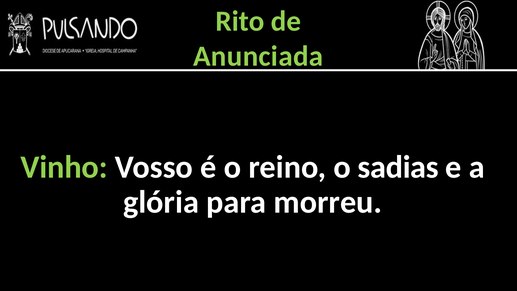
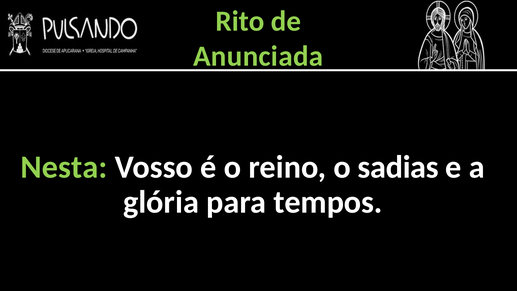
Vinho: Vinho -> Nesta
morreu: morreu -> tempos
